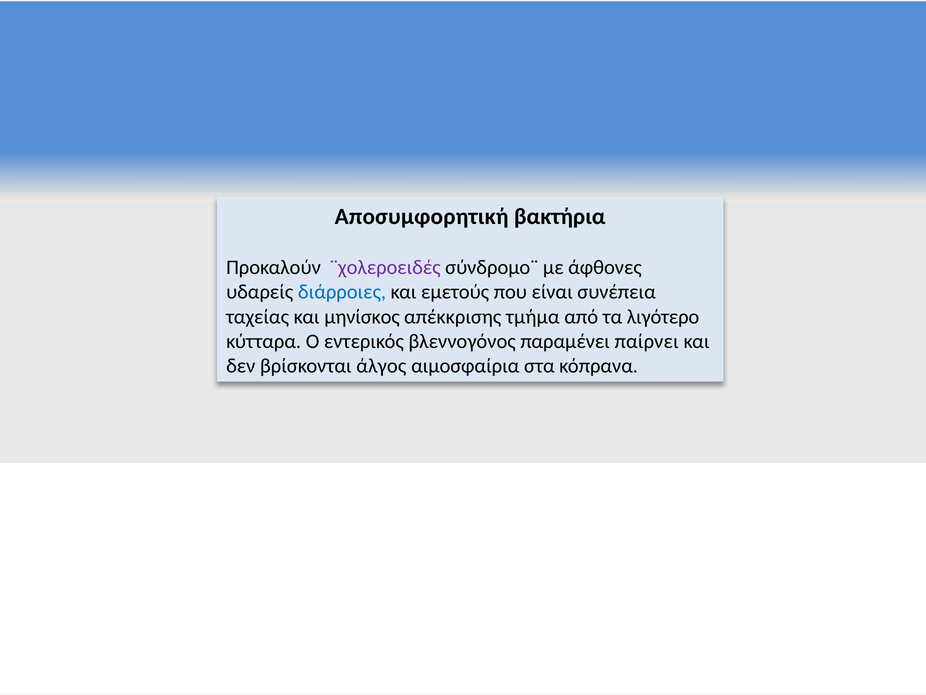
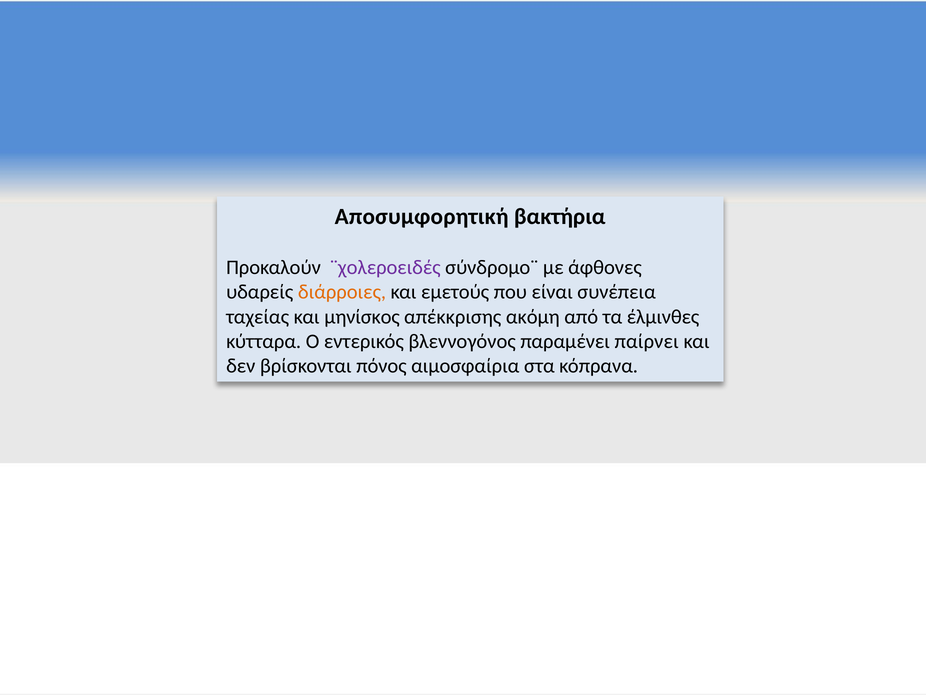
διάρροιες colour: blue -> orange
τμήμα: τμήμα -> ακόμη
λιγότερο: λιγότερο -> έλμινθες
άλγος: άλγος -> πόνος
